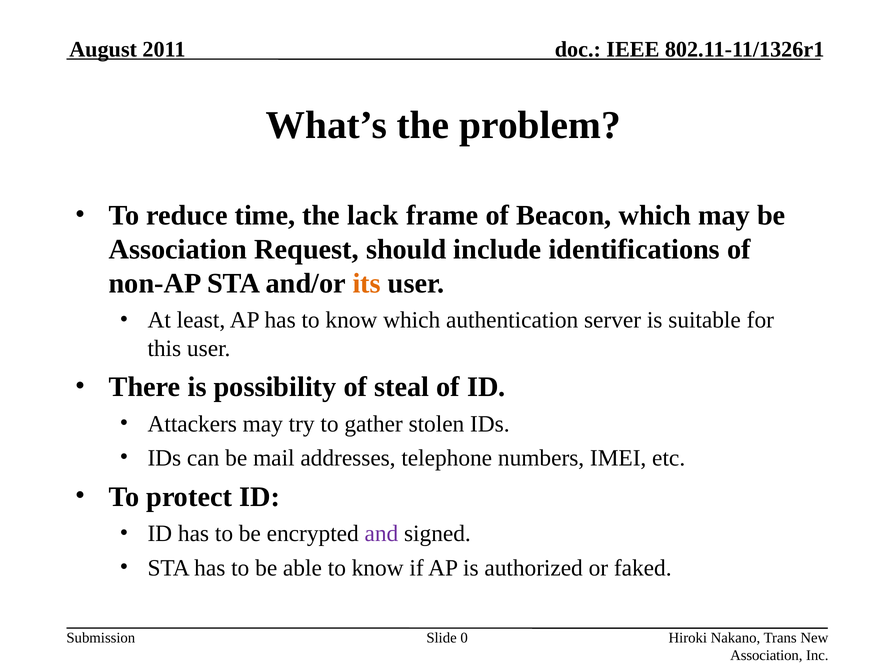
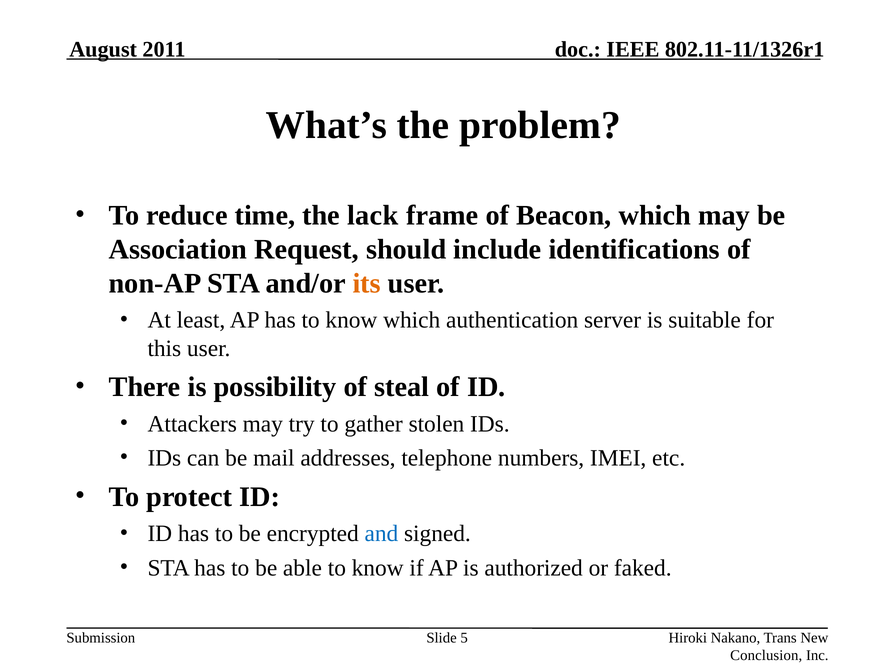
and colour: purple -> blue
0: 0 -> 5
Association at (766, 656): Association -> Conclusion
